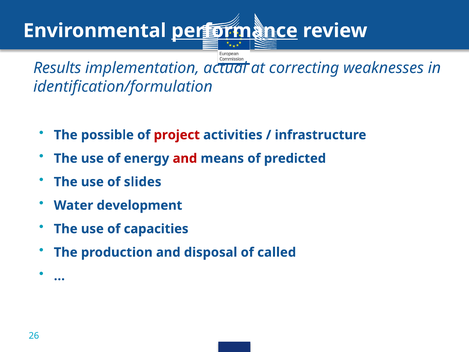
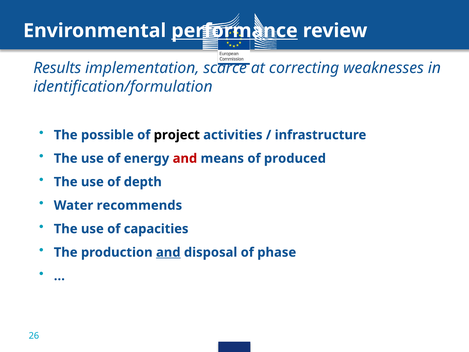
actual: actual -> scarce
project colour: red -> black
predicted: predicted -> produced
slides: slides -> depth
development: development -> recommends
and at (168, 252) underline: none -> present
called: called -> phase
